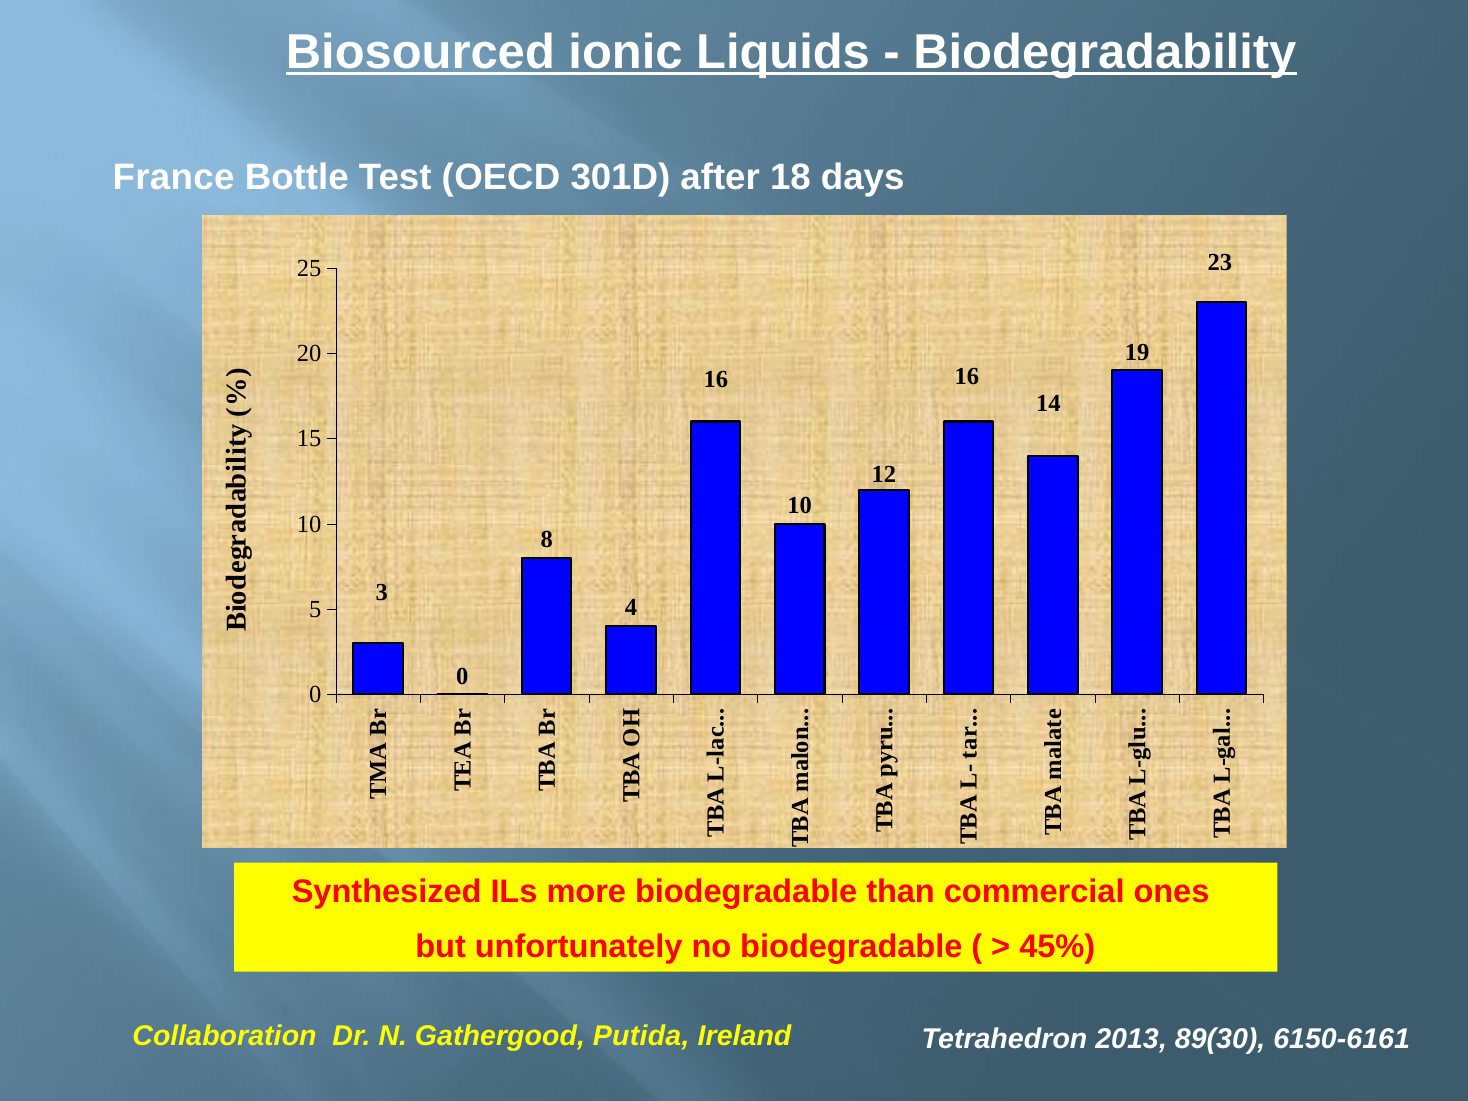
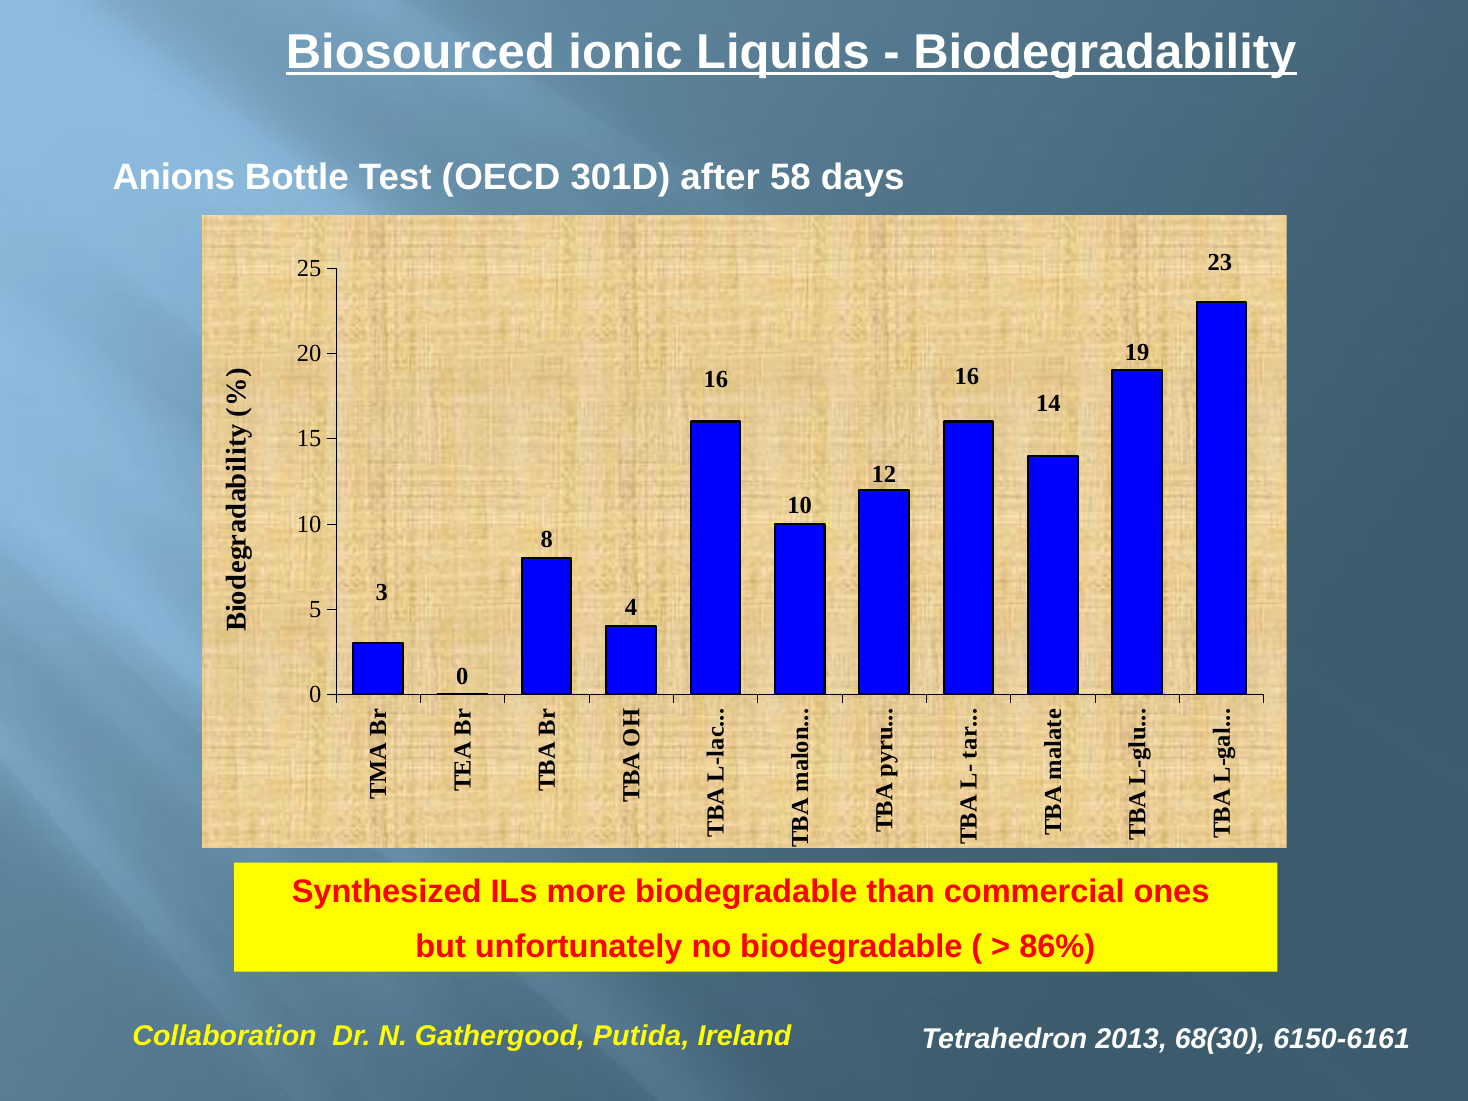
France: France -> Anions
18: 18 -> 58
45%: 45% -> 86%
89(30: 89(30 -> 68(30
